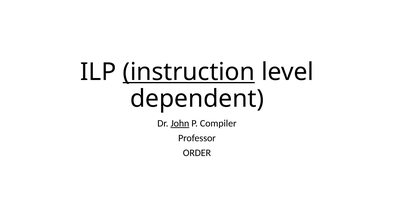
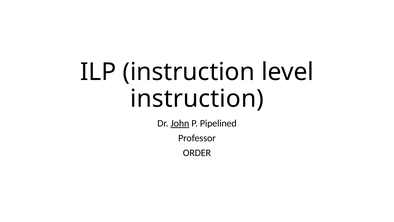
instruction at (189, 72) underline: present -> none
dependent at (197, 98): dependent -> instruction
Compiler: Compiler -> Pipelined
